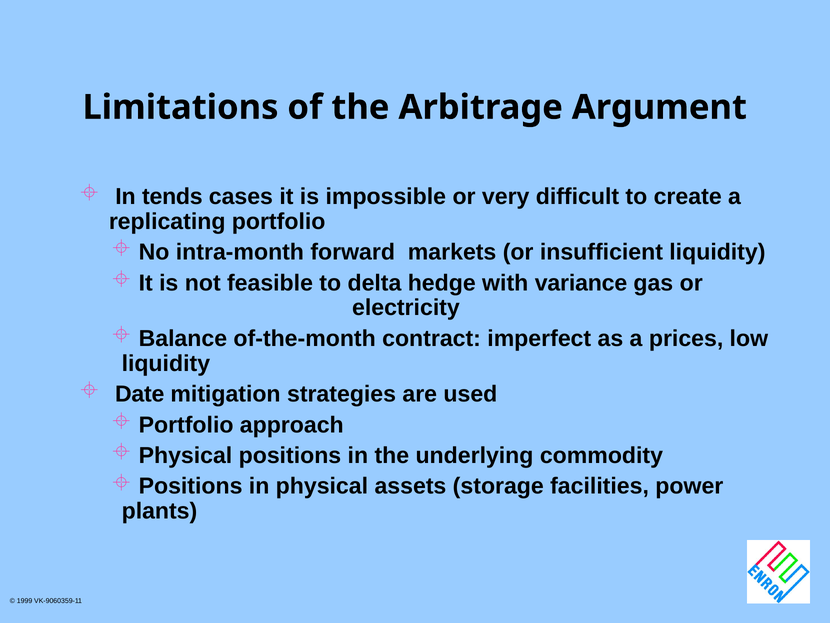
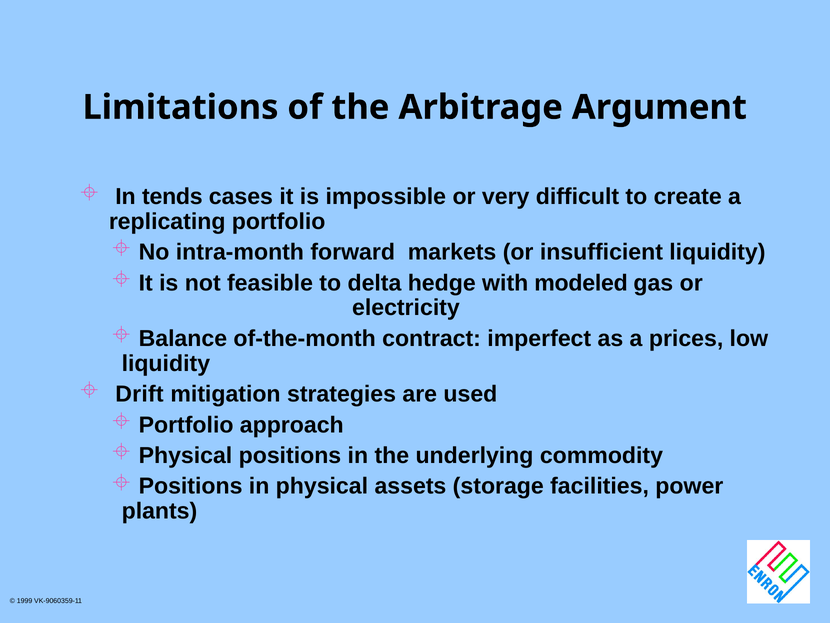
variance: variance -> modeled
Date: Date -> Drift
